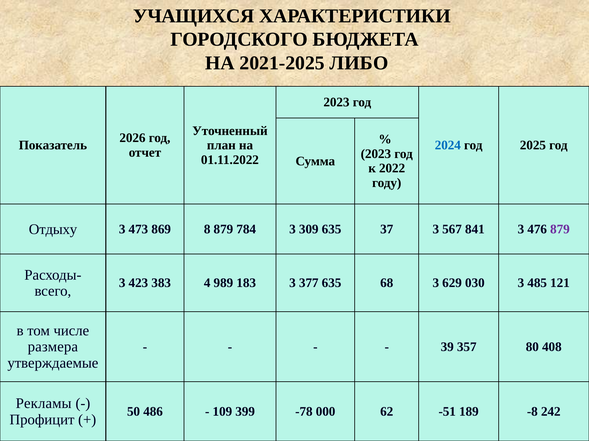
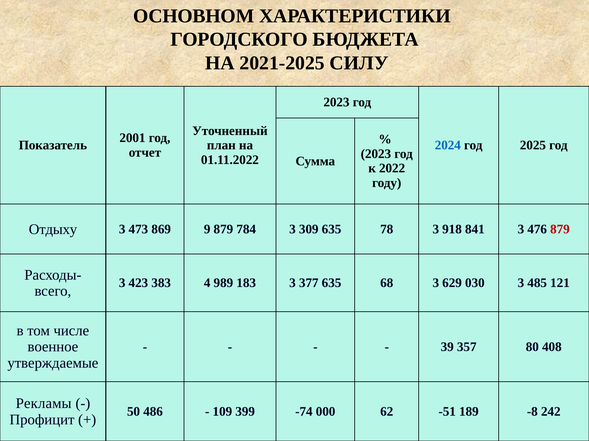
УЧАЩИХСЯ: УЧАЩИХСЯ -> ОСНОВНОМ
ЛИБО: ЛИБО -> СИЛУ
2026: 2026 -> 2001
8: 8 -> 9
37: 37 -> 78
567: 567 -> 918
879 at (560, 230) colour: purple -> red
размера: размера -> военное
-78: -78 -> -74
